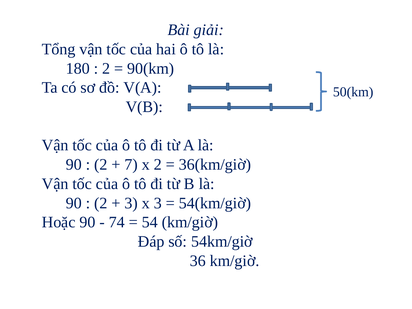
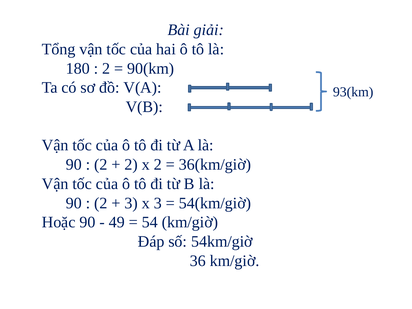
50(km: 50(km -> 93(km
7 at (131, 165): 7 -> 2
74: 74 -> 49
